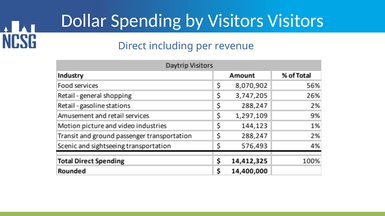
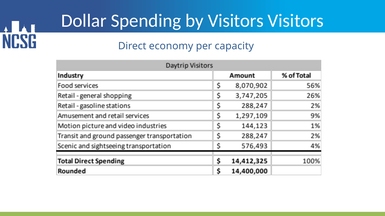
including: including -> economy
revenue: revenue -> capacity
